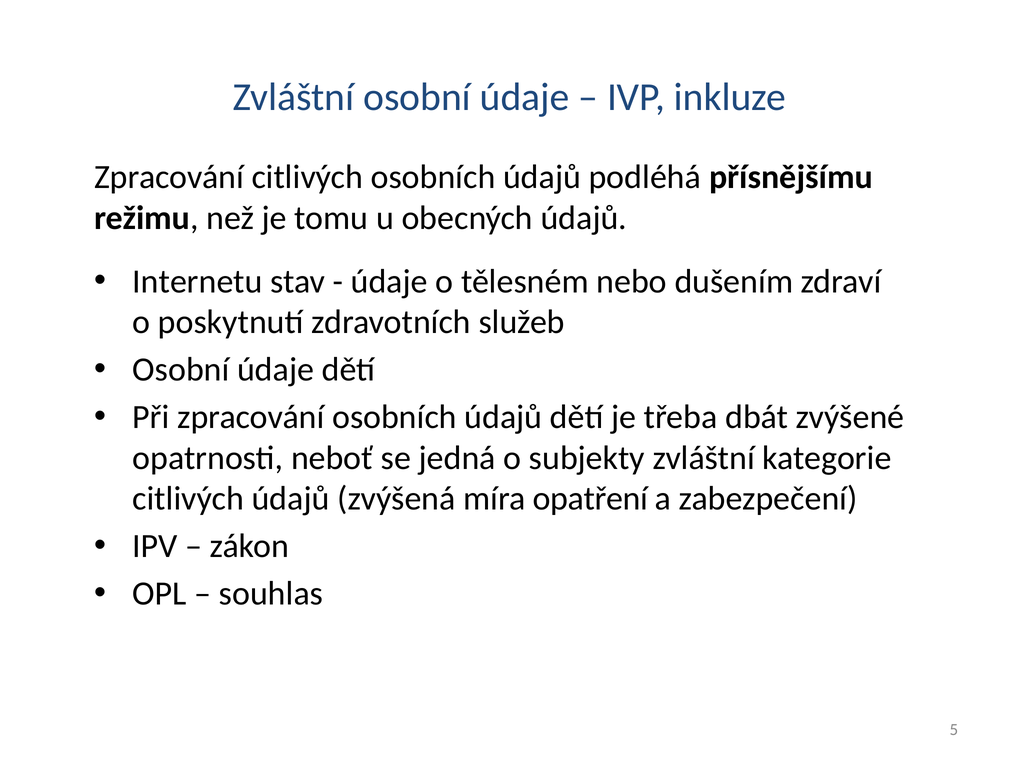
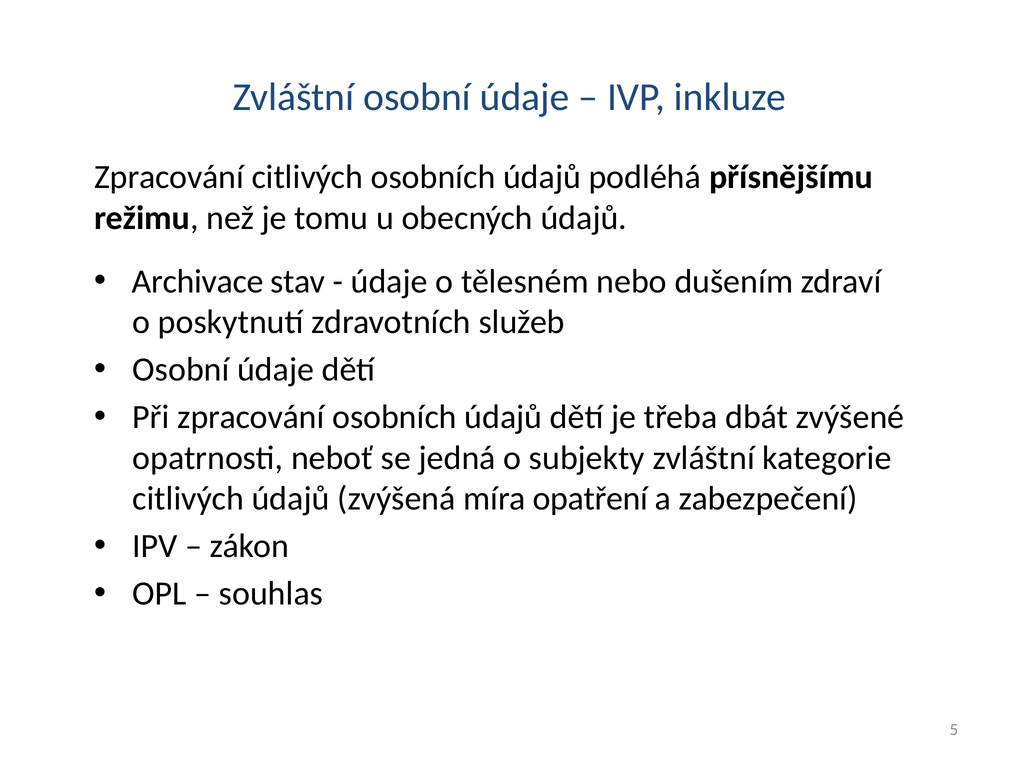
Internetu: Internetu -> Archivace
